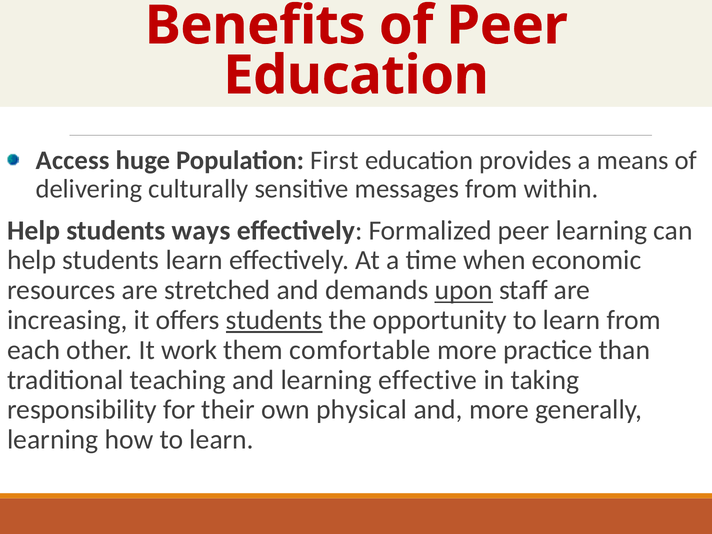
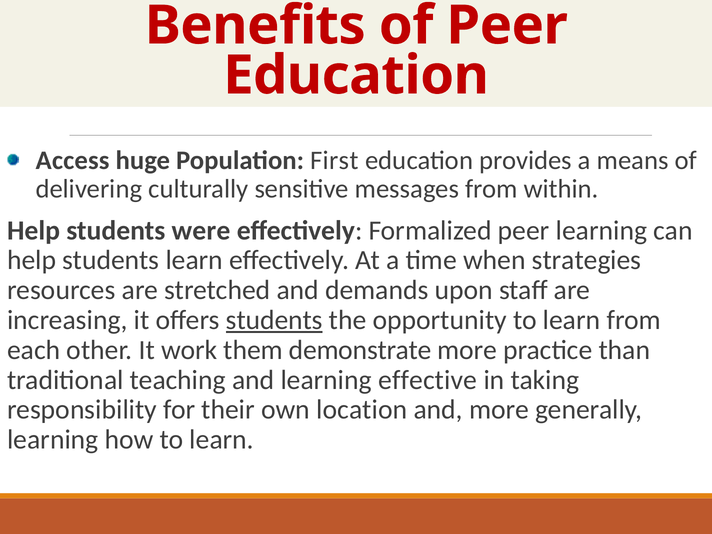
ways: ways -> were
economic: economic -> strategies
upon underline: present -> none
comfortable: comfortable -> demonstrate
physical: physical -> location
